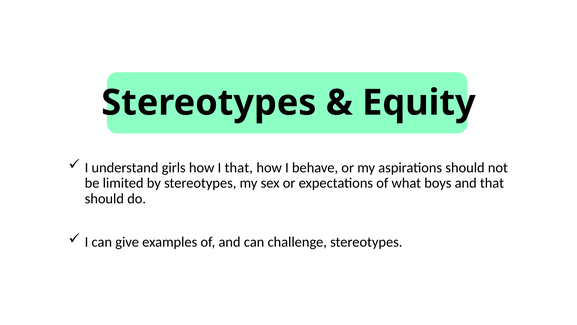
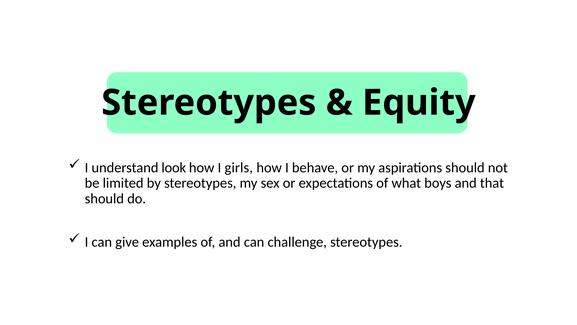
girls: girls -> look
I that: that -> girls
